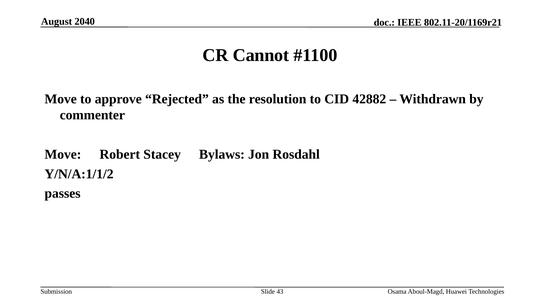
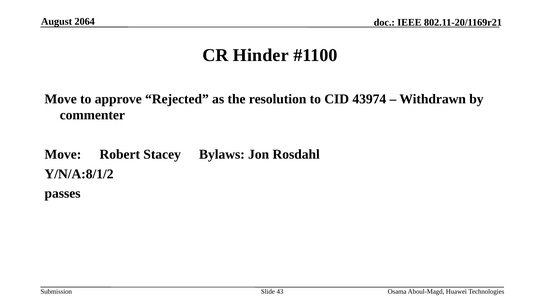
2040: 2040 -> 2064
Cannot: Cannot -> Hinder
42882: 42882 -> 43974
Y/N/A:1/1/2: Y/N/A:1/1/2 -> Y/N/A:8/1/2
